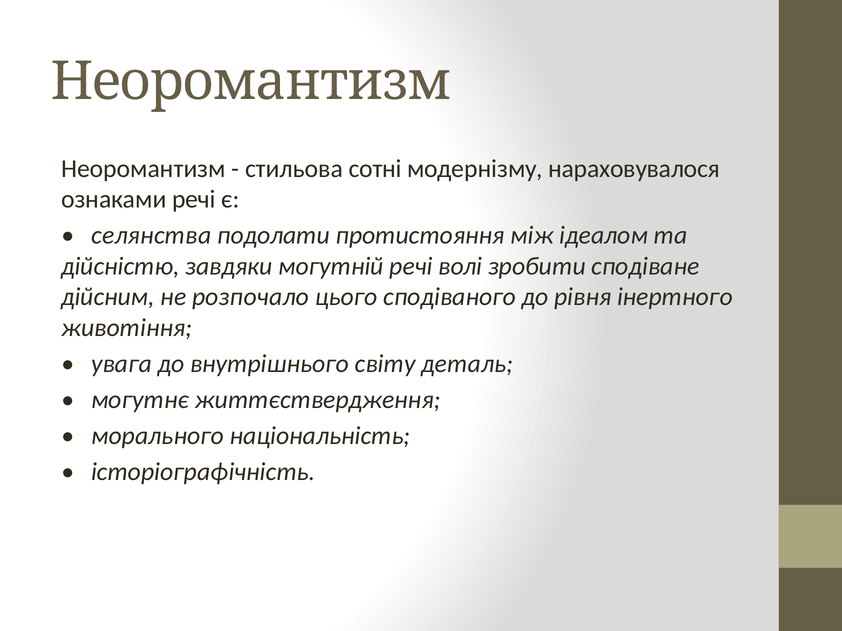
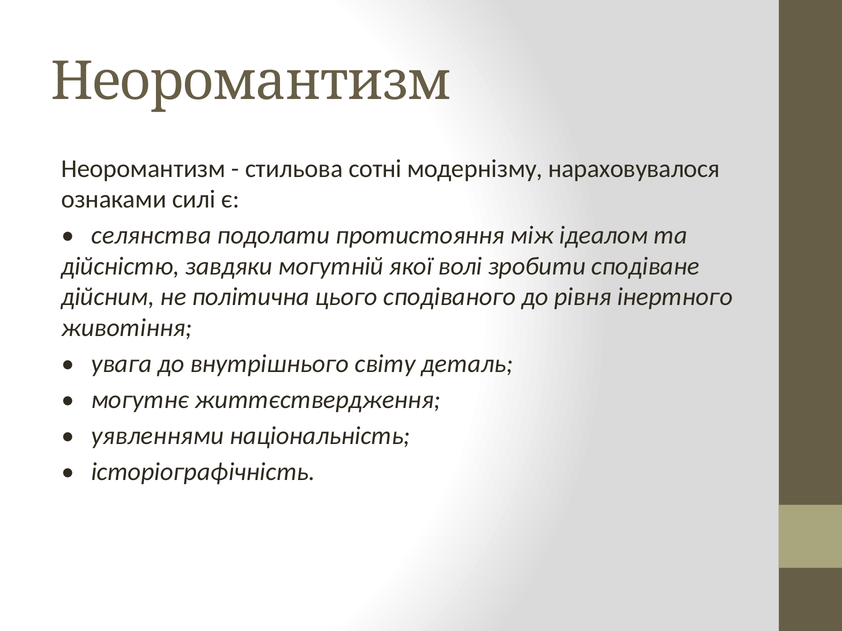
ознаками речі: речі -> силі
могутній речі: речі -> якої
розпочало: розпочало -> політична
морального: морального -> уявленнями
